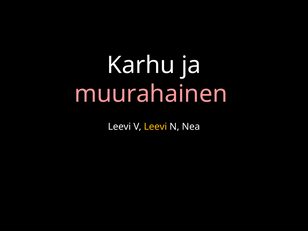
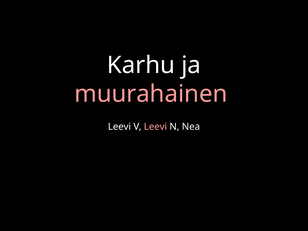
Leevi at (155, 127) colour: yellow -> pink
